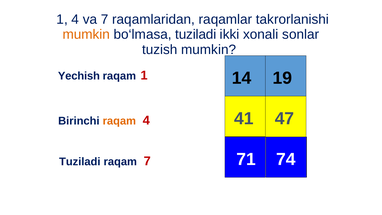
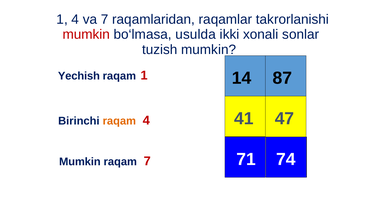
mumkin at (86, 34) colour: orange -> red
bo‘lmasa tuziladi: tuziladi -> usulda
19: 19 -> 87
Tuziladi at (80, 162): Tuziladi -> Mumkin
